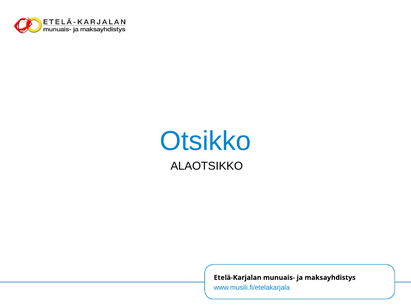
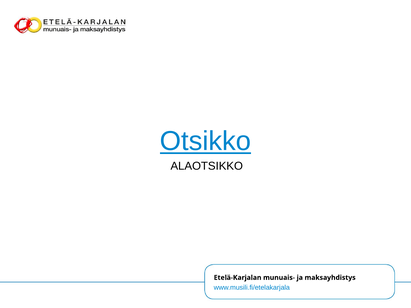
Otsikko underline: none -> present
